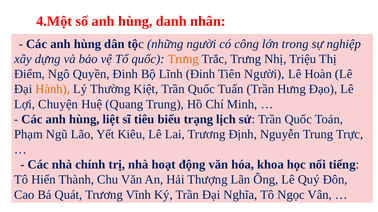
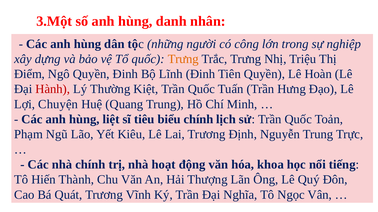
4.Một: 4.Một -> 3.Một
Tiên Người: Người -> Quyền
Hành colour: orange -> red
biểu trạng: trạng -> chính
